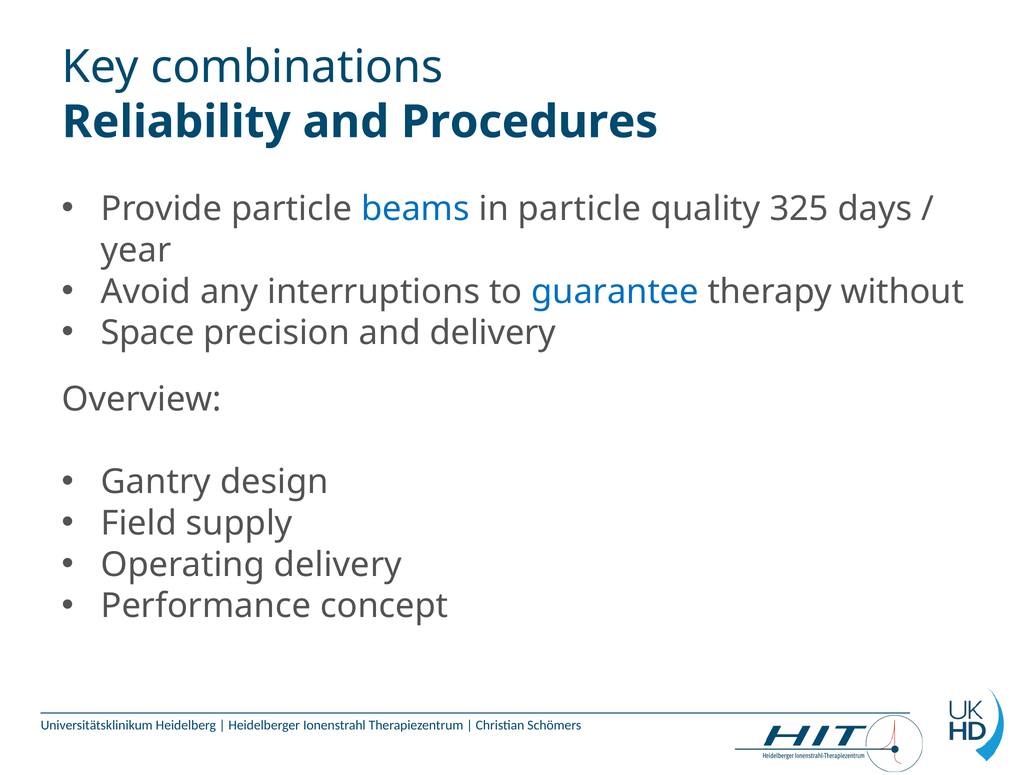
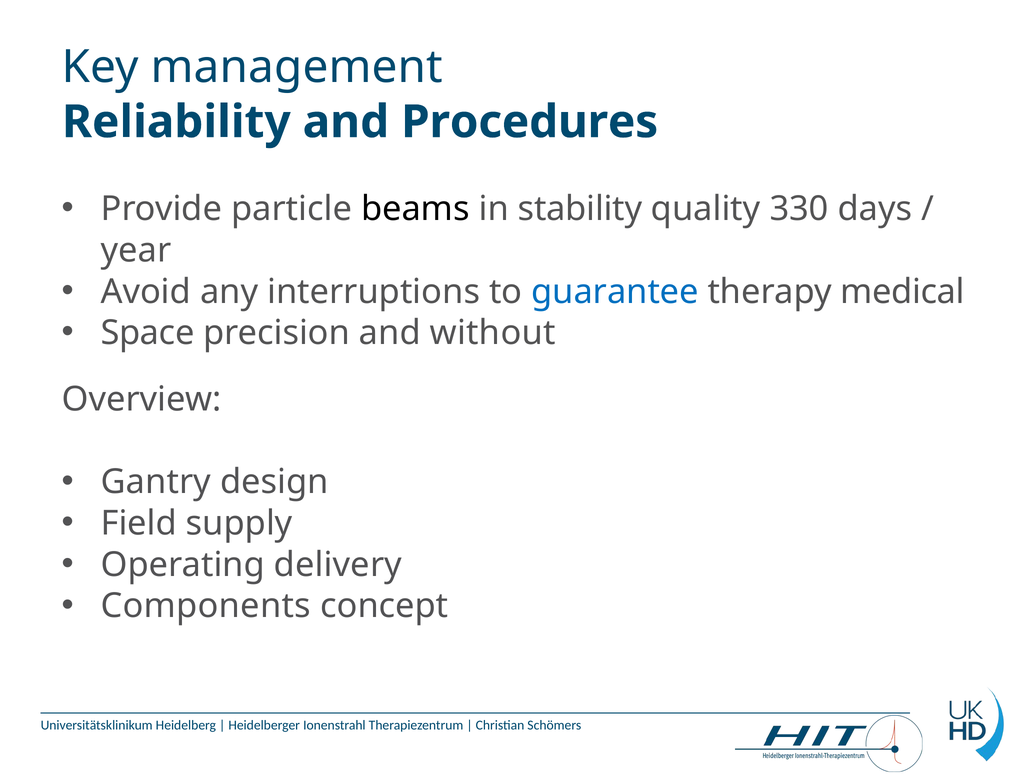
combinations: combinations -> management
beams colour: blue -> black
in particle: particle -> stability
325: 325 -> 330
without: without -> medical
and delivery: delivery -> without
Performance: Performance -> Components
